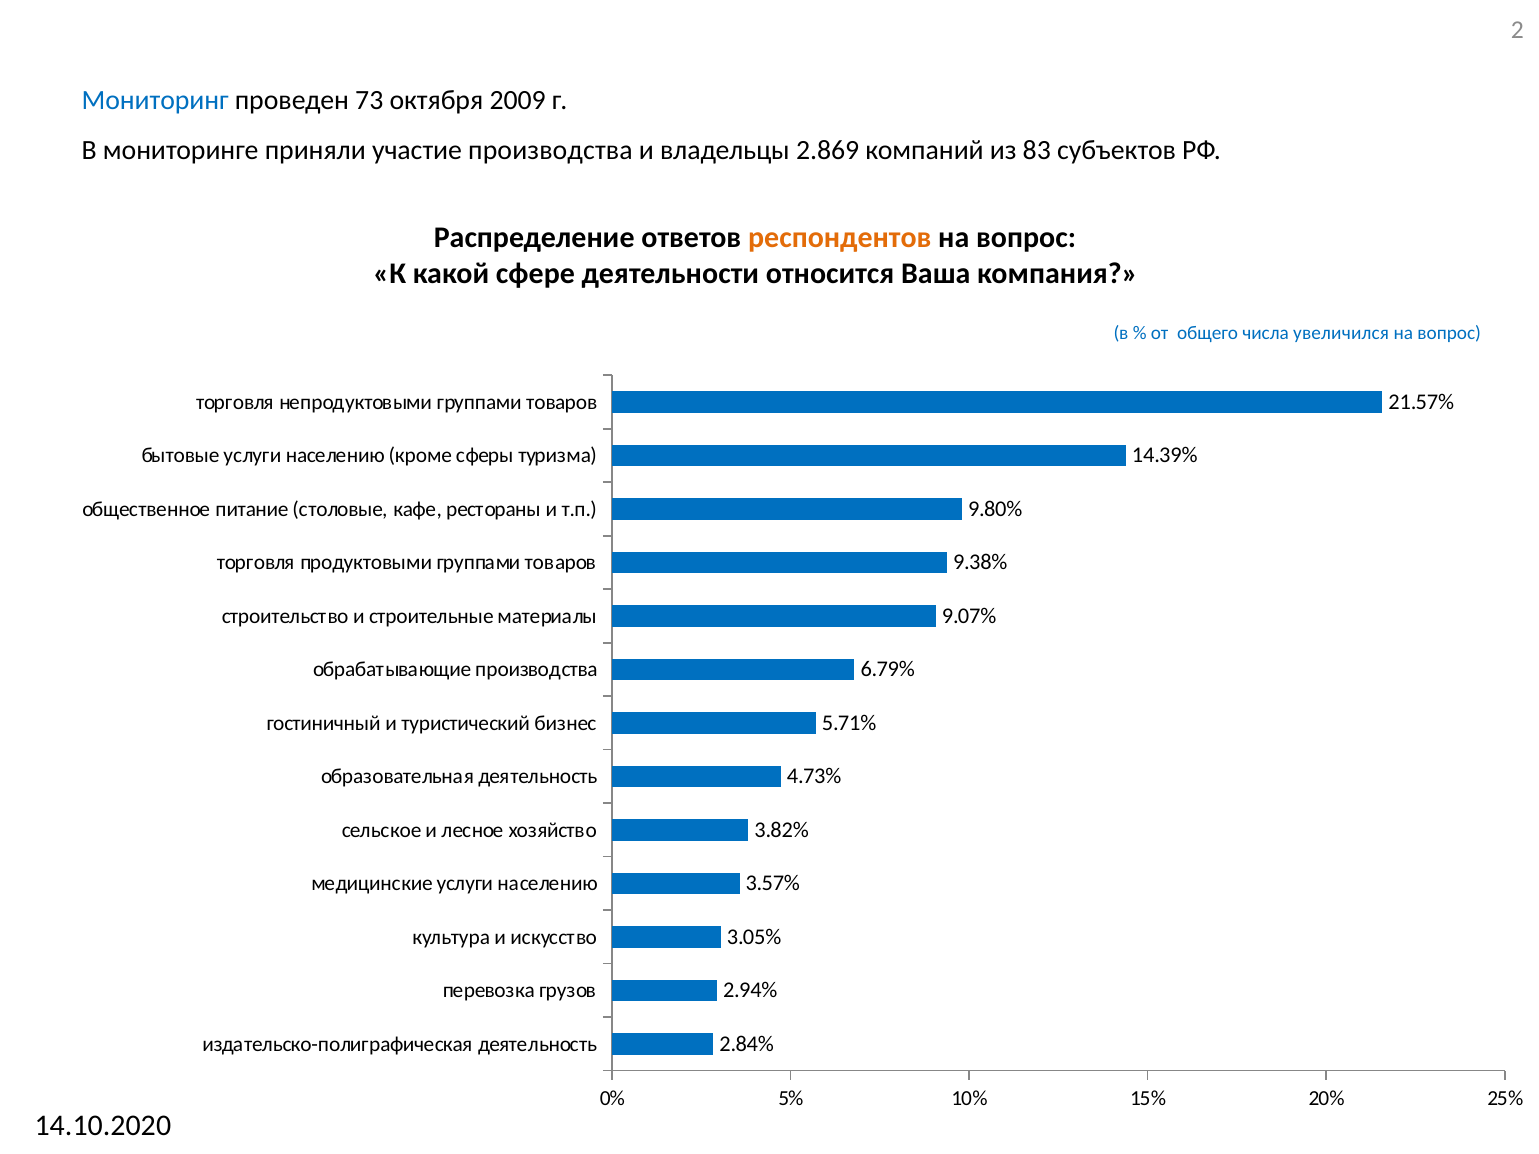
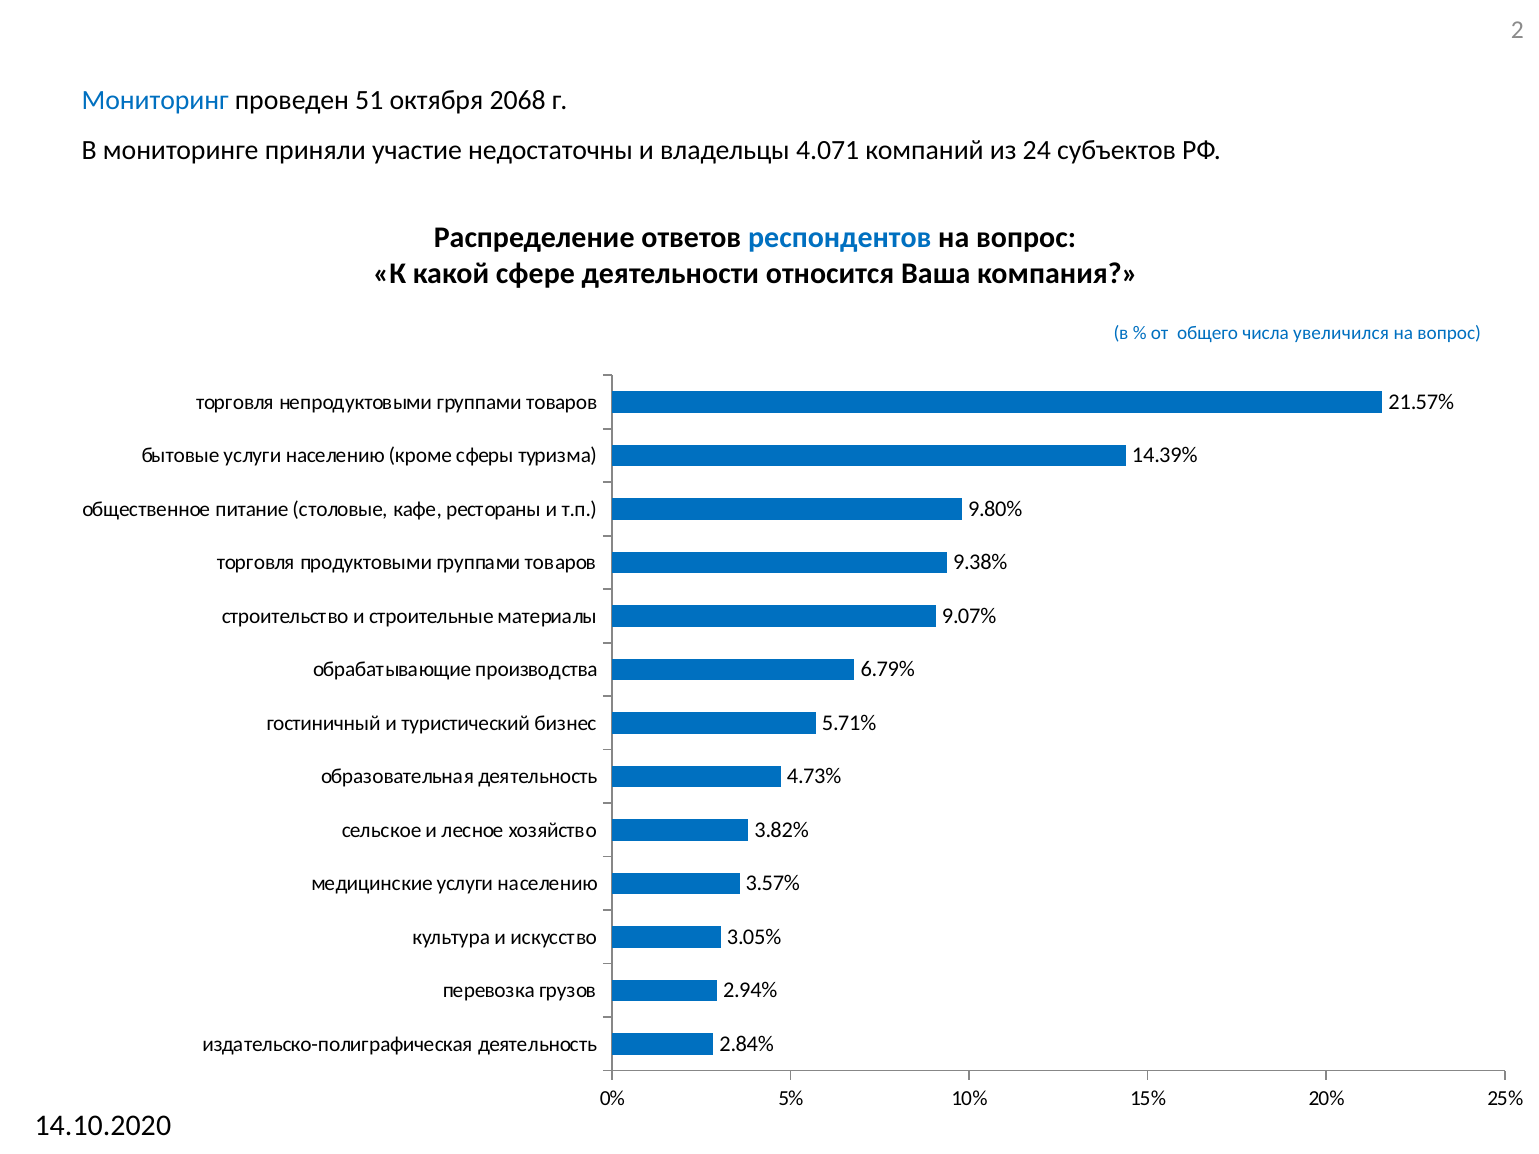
73: 73 -> 51
2009: 2009 -> 2068
участие производства: производства -> недостаточны
2.869: 2.869 -> 4.071
83: 83 -> 24
респондентов colour: orange -> blue
